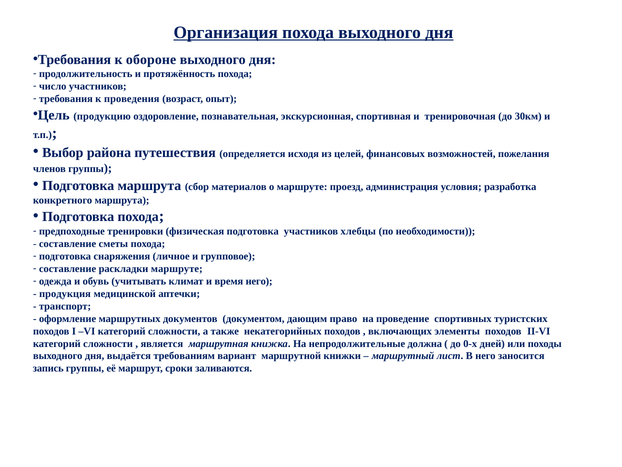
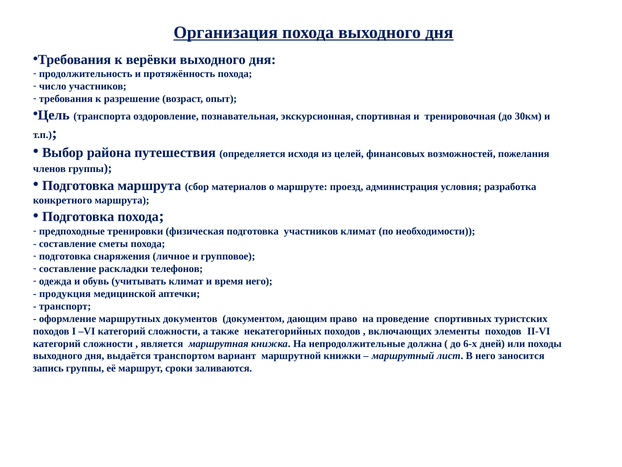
обороне: обороне -> верёвки
проведения: проведения -> разрешение
продукцию: продукцию -> транспорта
участников хлебцы: хлебцы -> климат
раскладки маршруте: маршруте -> телефонов
0-х: 0-х -> 6-х
требованиям: требованиям -> транспортом
